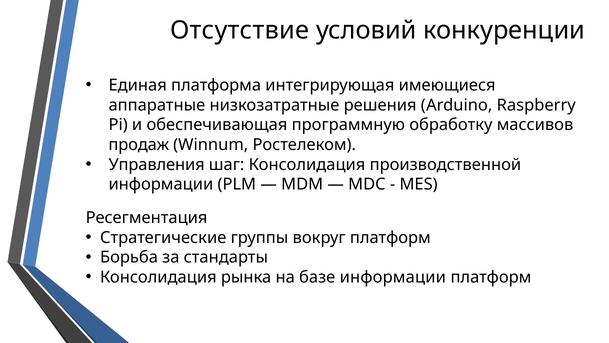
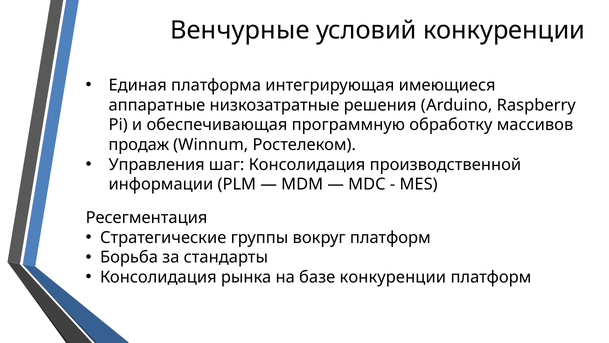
Отсутствие: Отсутствие -> Венчурные
базе информации: информации -> конкуренции
